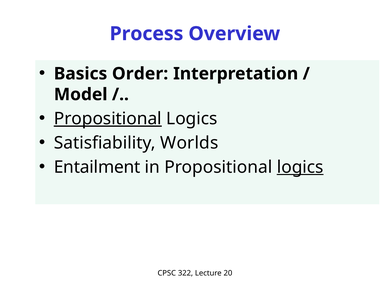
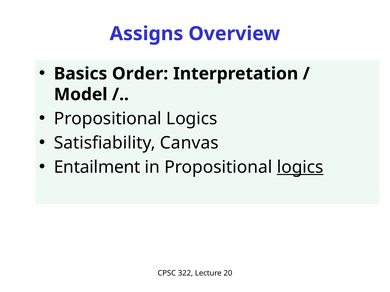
Process: Process -> Assigns
Propositional at (108, 119) underline: present -> none
Worlds: Worlds -> Canvas
